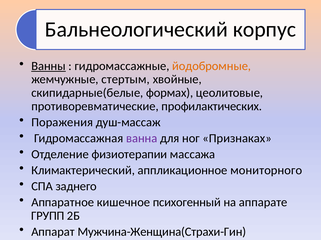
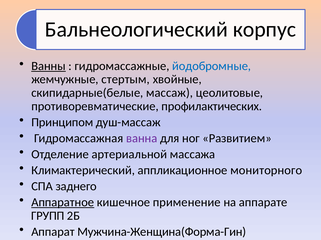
йодобромные colour: orange -> blue
формах: формах -> массаж
Поражения: Поражения -> Принципом
Признаках: Признаках -> Развитием
физиотерапии: физиотерапии -> артериальной
Аппаратное underline: none -> present
психогенный: психогенный -> применение
Мужчина-Женщина(Страхи-Гин: Мужчина-Женщина(Страхи-Гин -> Мужчина-Женщина(Форма-Гин
